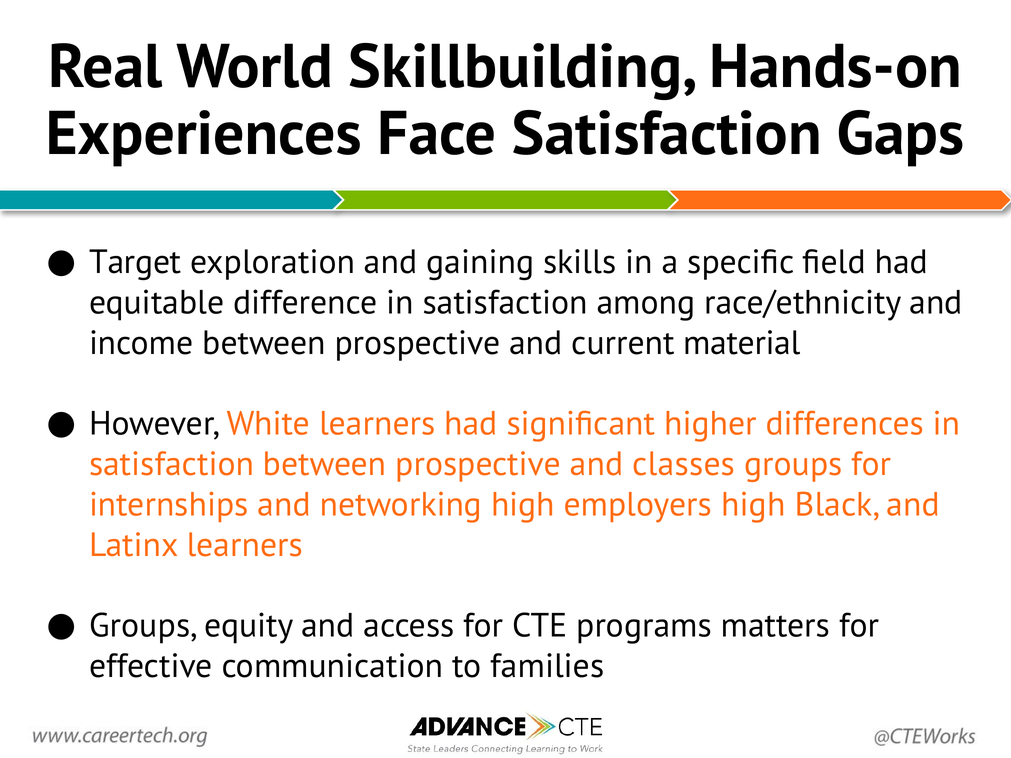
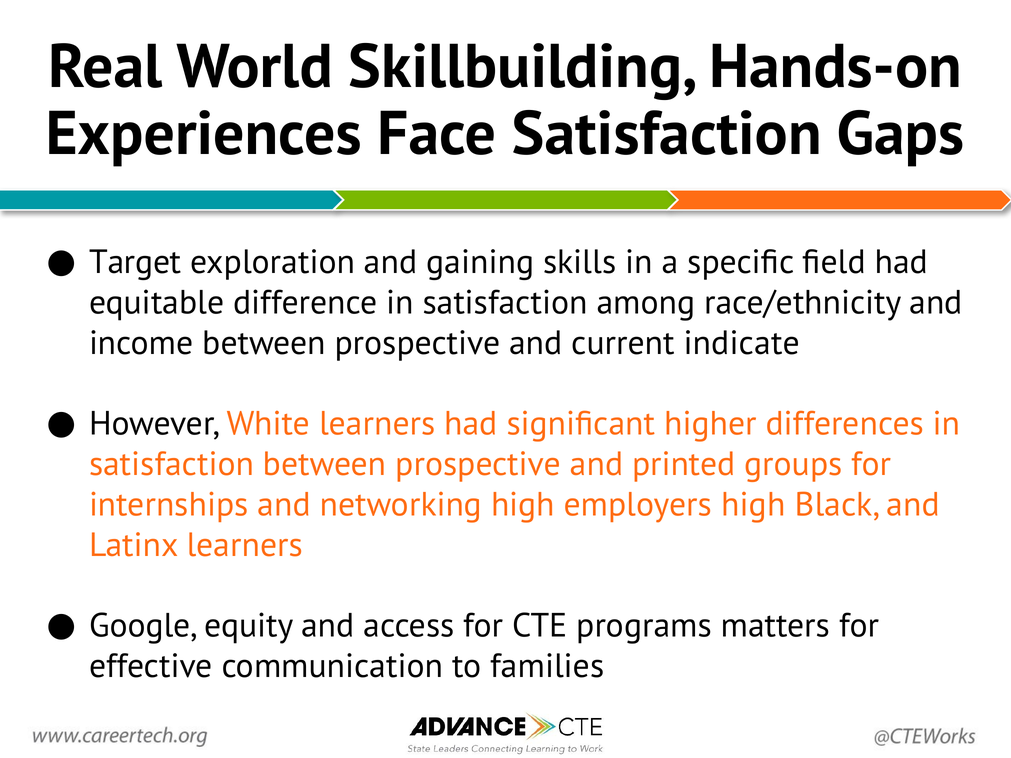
material: material -> indicate
classes: classes -> printed
Groups at (143, 626): Groups -> Google
